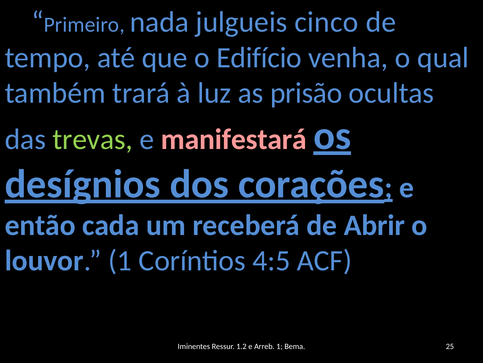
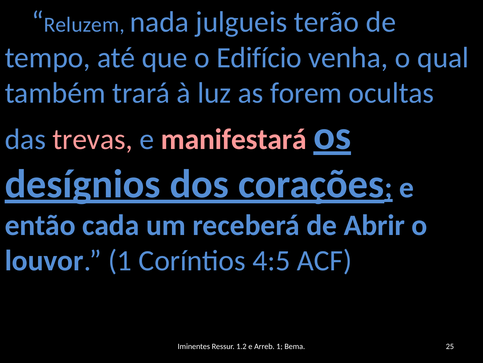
Primeiro: Primeiro -> Reluzem
cinco: cinco -> terão
prisão: prisão -> forem
trevas colour: light green -> pink
